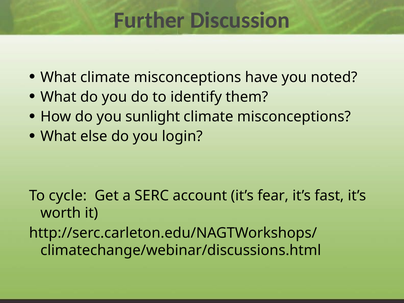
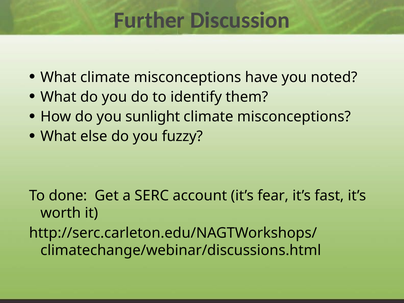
login: login -> fuzzy
cycle: cycle -> done
